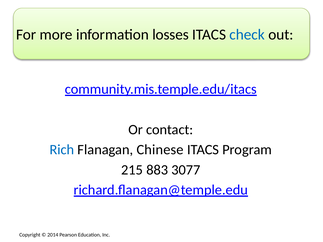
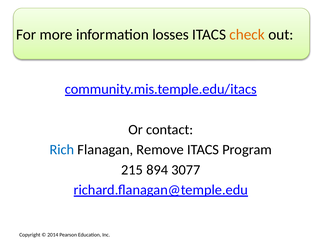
check colour: blue -> orange
Chinese: Chinese -> Remove
883: 883 -> 894
